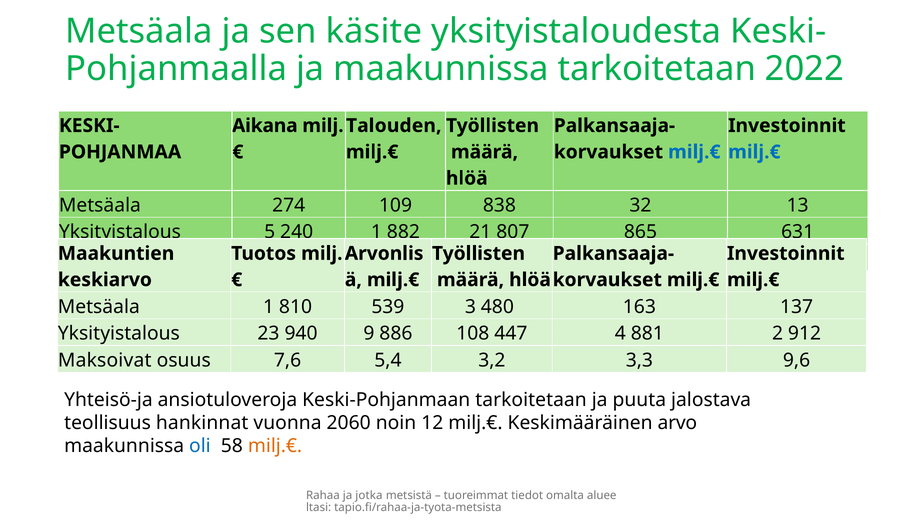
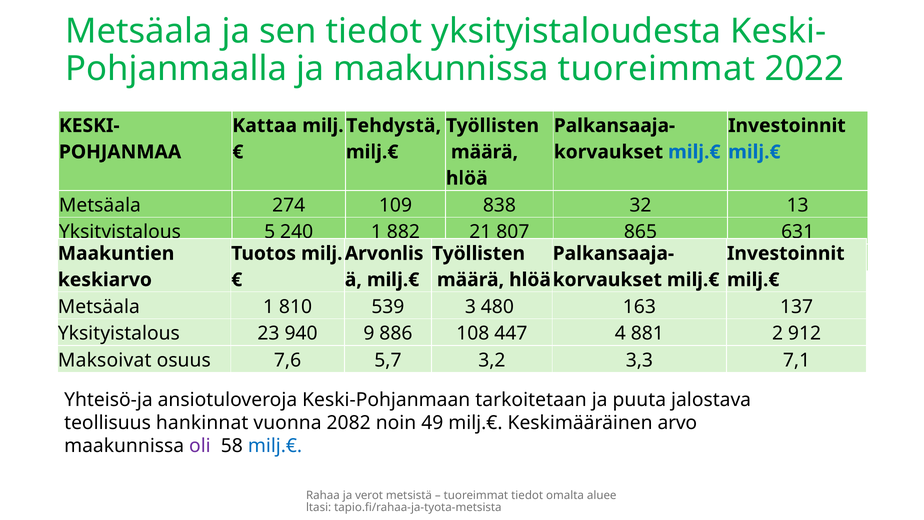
sen käsite: käsite -> tiedot
maakunnissa tarkoitetaan: tarkoitetaan -> tuoreimmat
Aikana: Aikana -> Kattaa
Talouden: Talouden -> Tehdystä
5,4: 5,4 -> 5,7
9,6: 9,6 -> 7,1
2060: 2060 -> 2082
12: 12 -> 49
oli colour: blue -> purple
milj.€ at (275, 446) colour: orange -> blue
jotka: jotka -> verot
